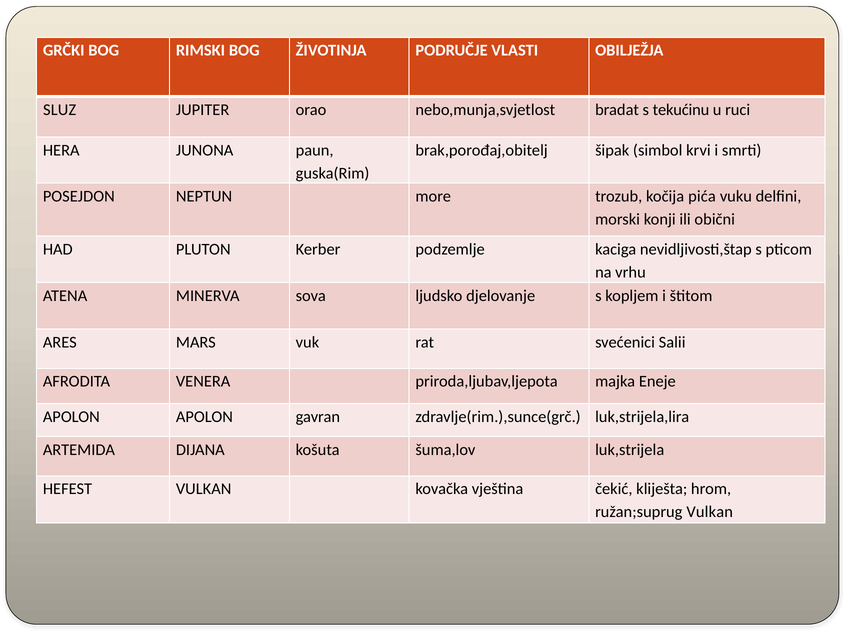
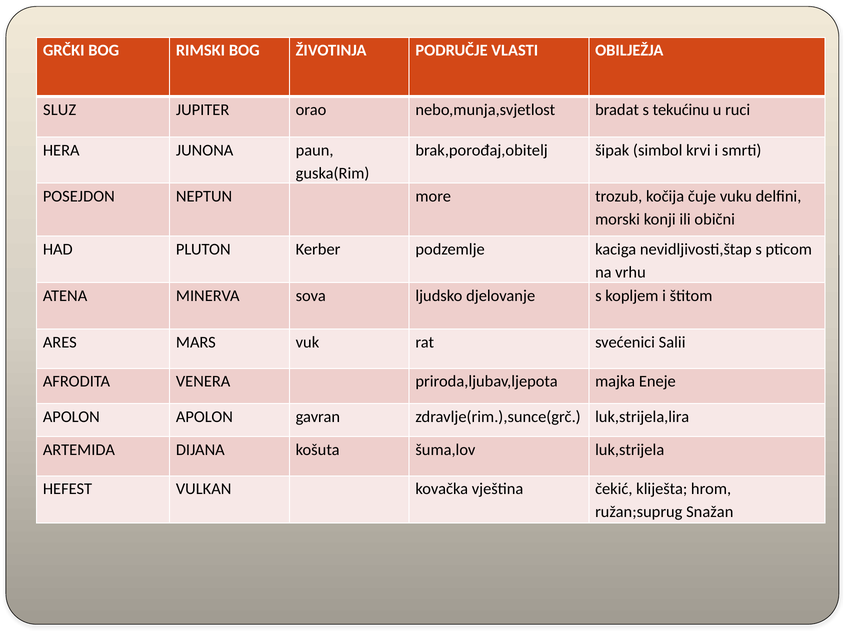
pića: pića -> čuje
ružan;suprug Vulkan: Vulkan -> Snažan
